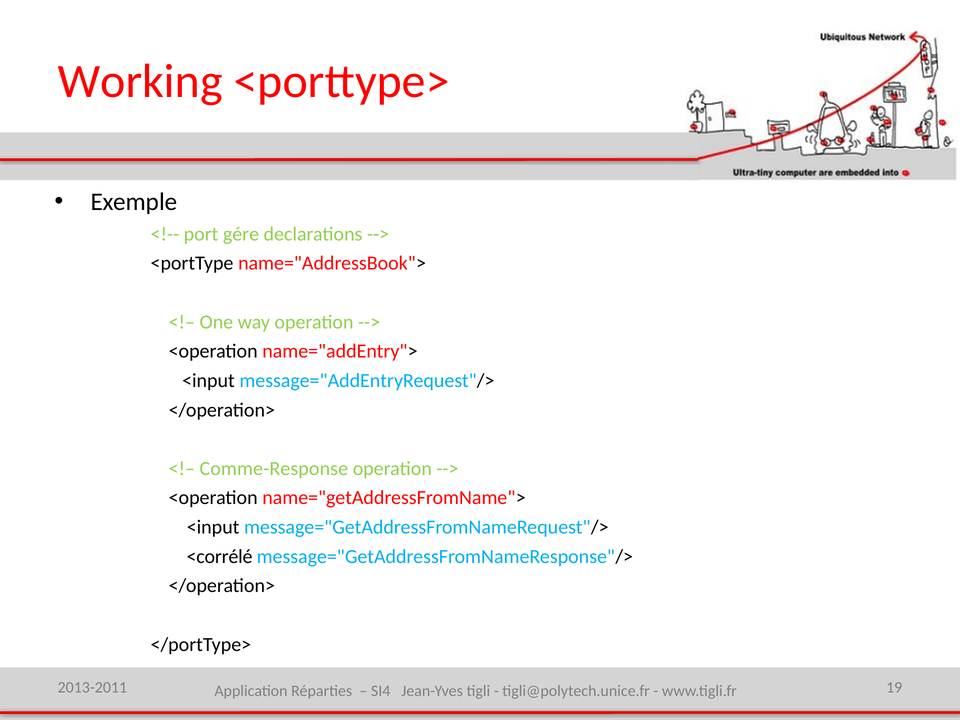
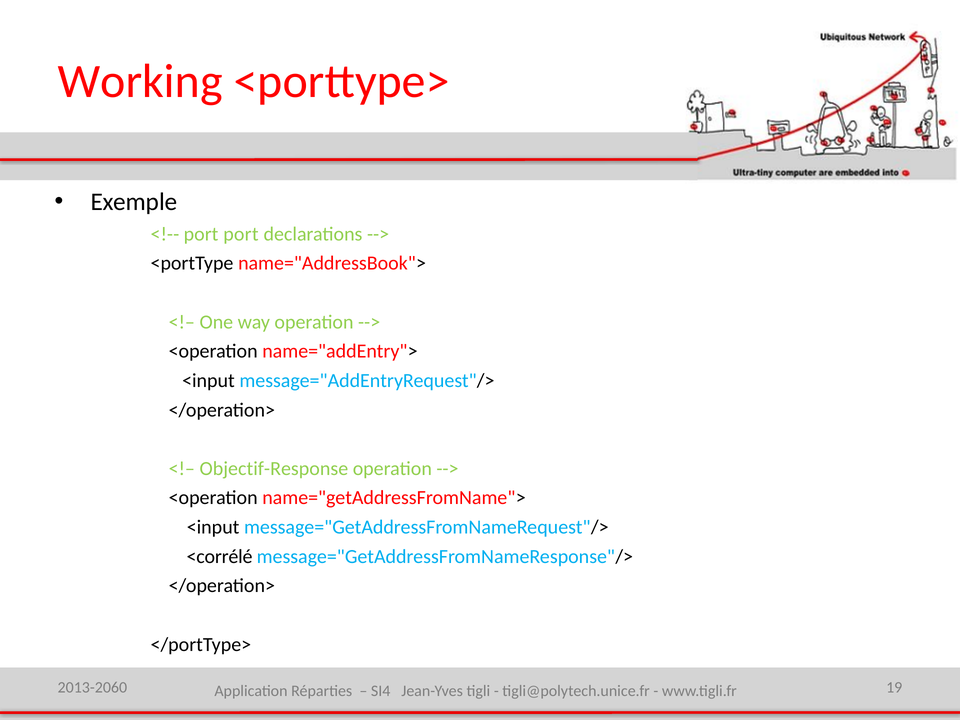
port gére: gére -> port
Comme-Response: Comme-Response -> Objectif-Response
2013-2011: 2013-2011 -> 2013-2060
